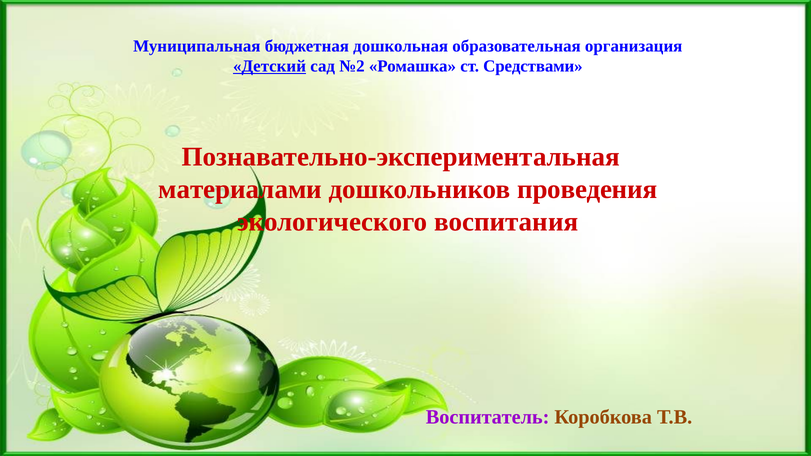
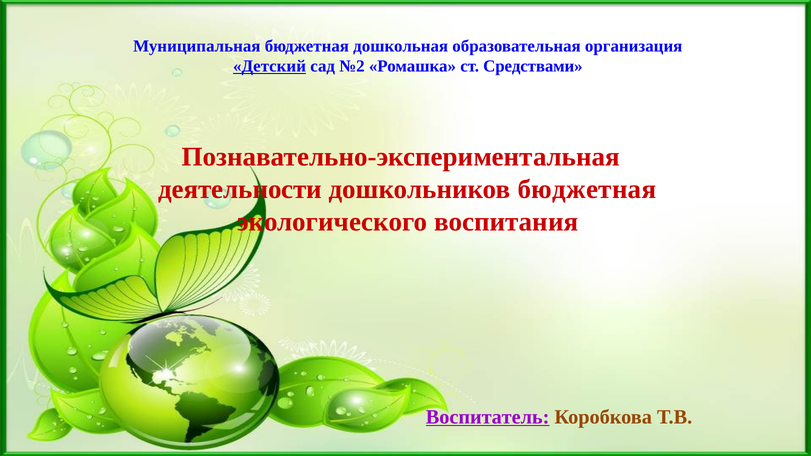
материалами: материалами -> деятельности
дошкольников проведения: проведения -> бюджетная
Воспитатель underline: none -> present
